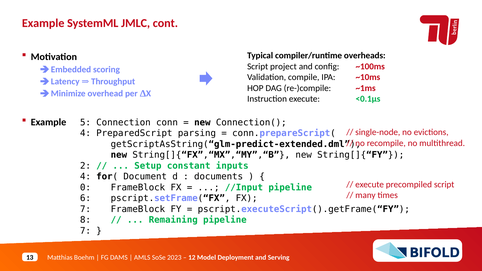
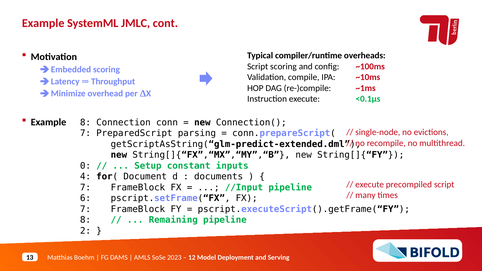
Script project: project -> scoring
5 at (85, 123): 5 -> 8
4 at (85, 133): 4 -> 7
2: 2 -> 0
0 at (85, 188): 0 -> 7
7 at (85, 231): 7 -> 2
